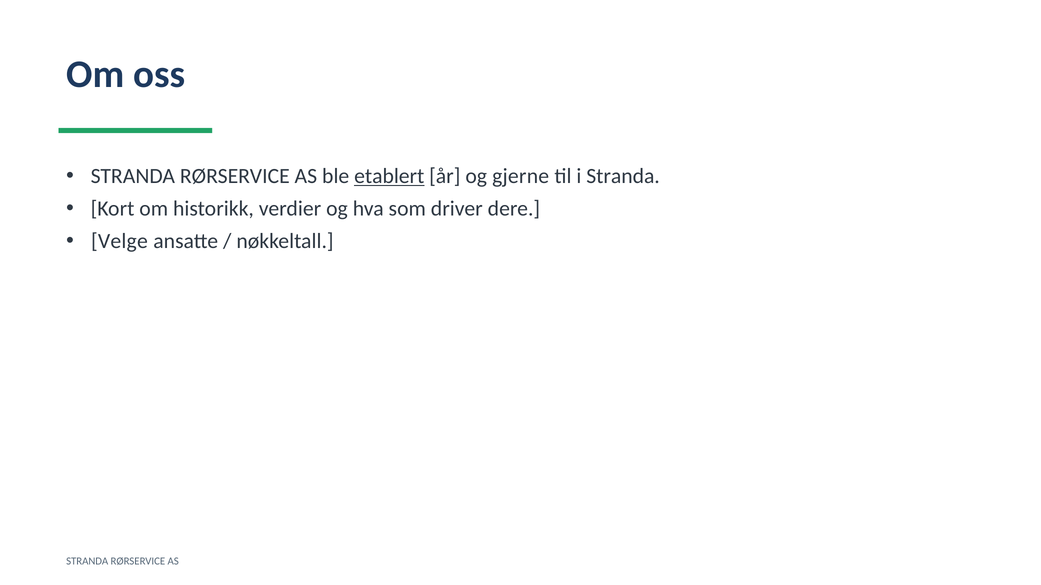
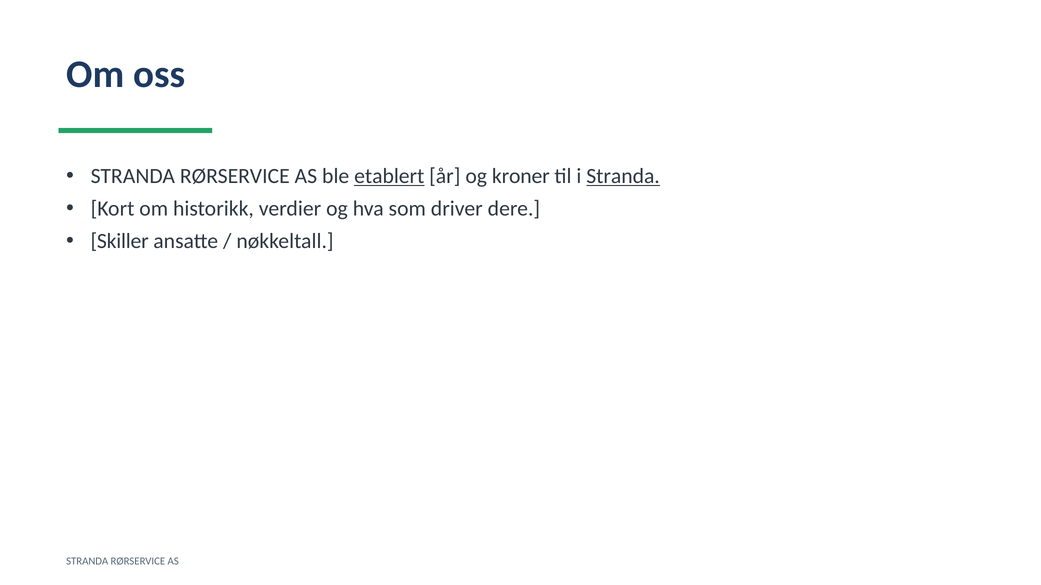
gjerne: gjerne -> kroner
Stranda at (623, 176) underline: none -> present
Velge: Velge -> Skiller
